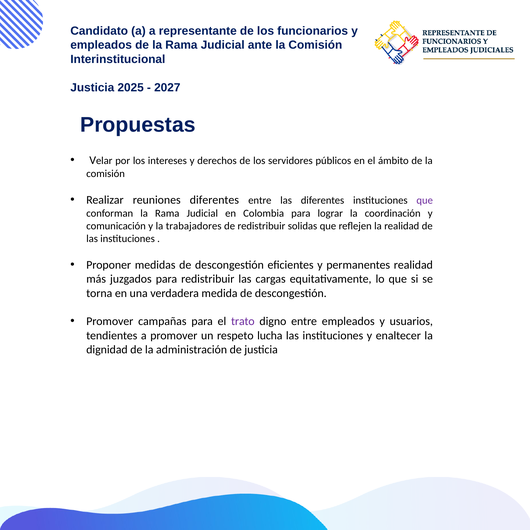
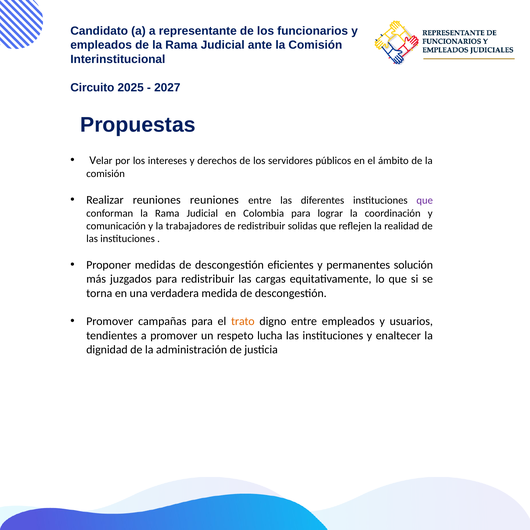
Justicia at (92, 87): Justicia -> Circuito
reuniones diferentes: diferentes -> reuniones
permanentes realidad: realidad -> solución
trato colour: purple -> orange
